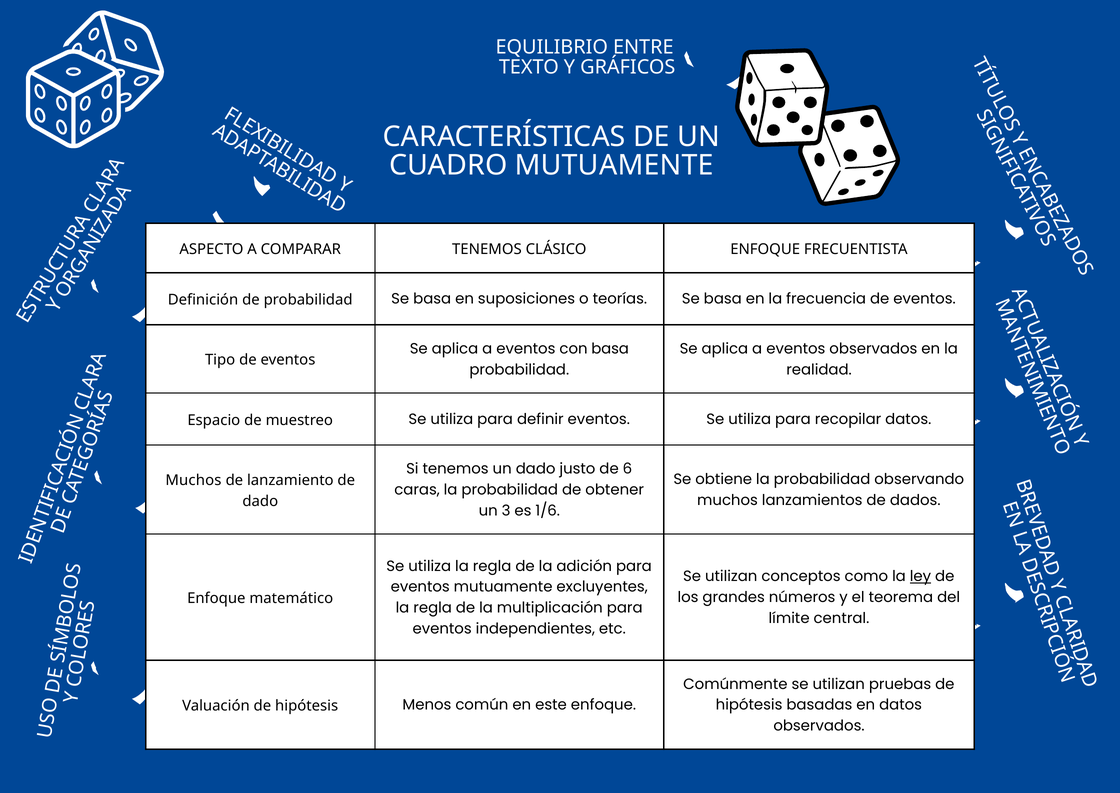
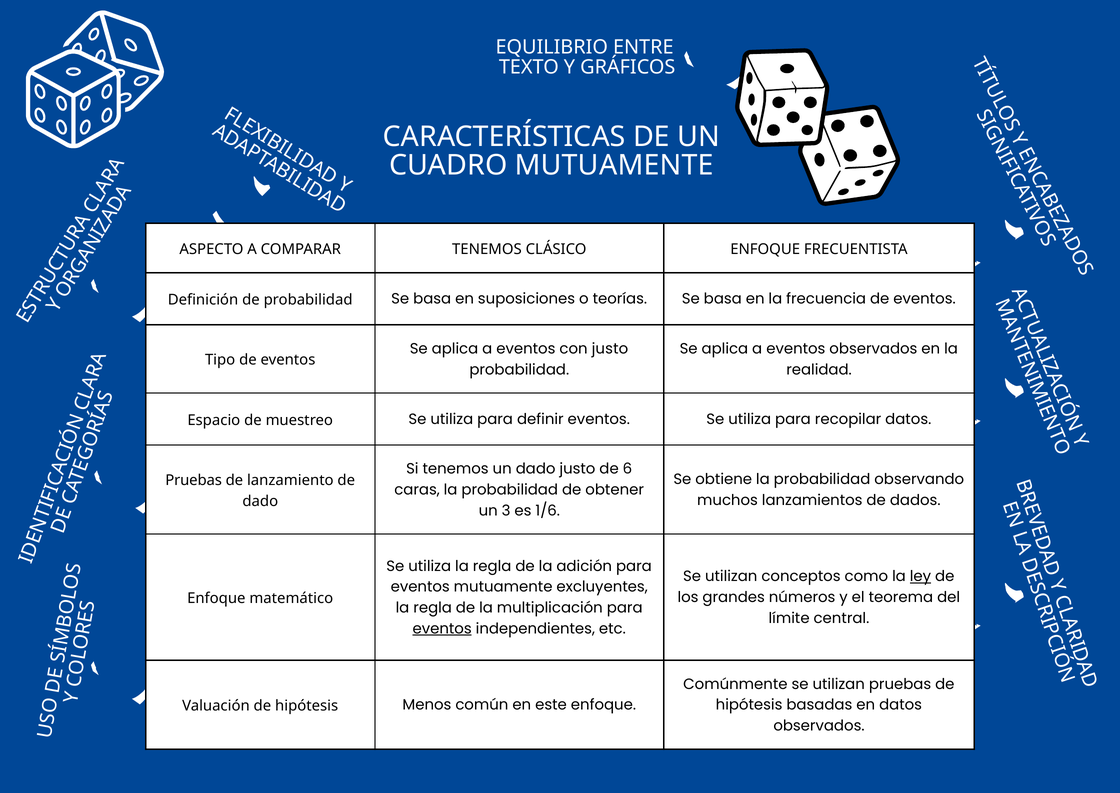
con basa: basa -> justo
Muchos at (193, 480): Muchos -> Pruebas
eventos at (442, 629) underline: none -> present
